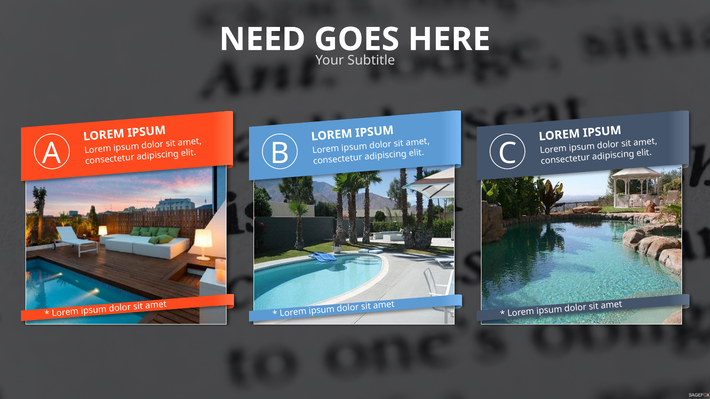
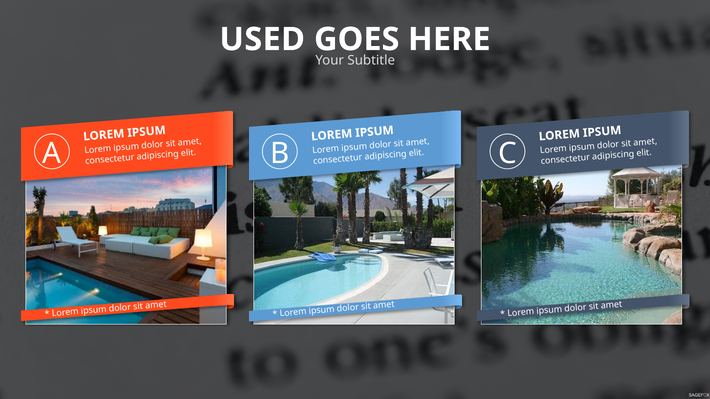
NEED: NEED -> USED
